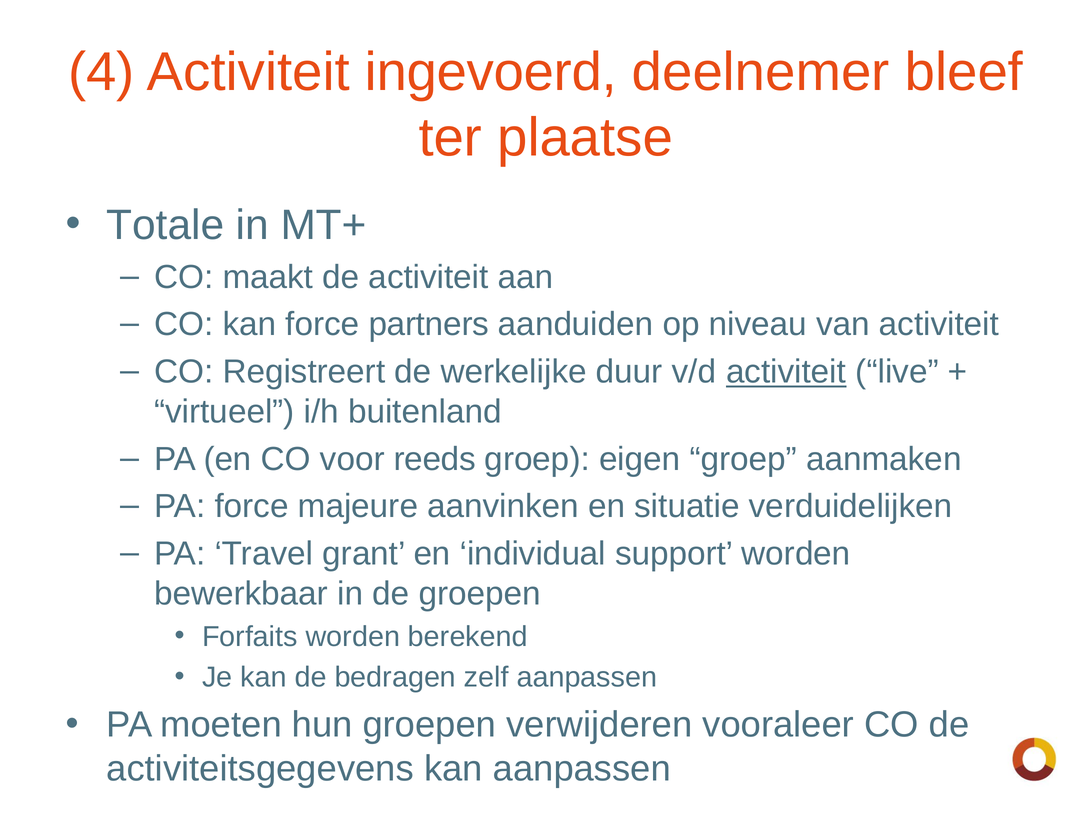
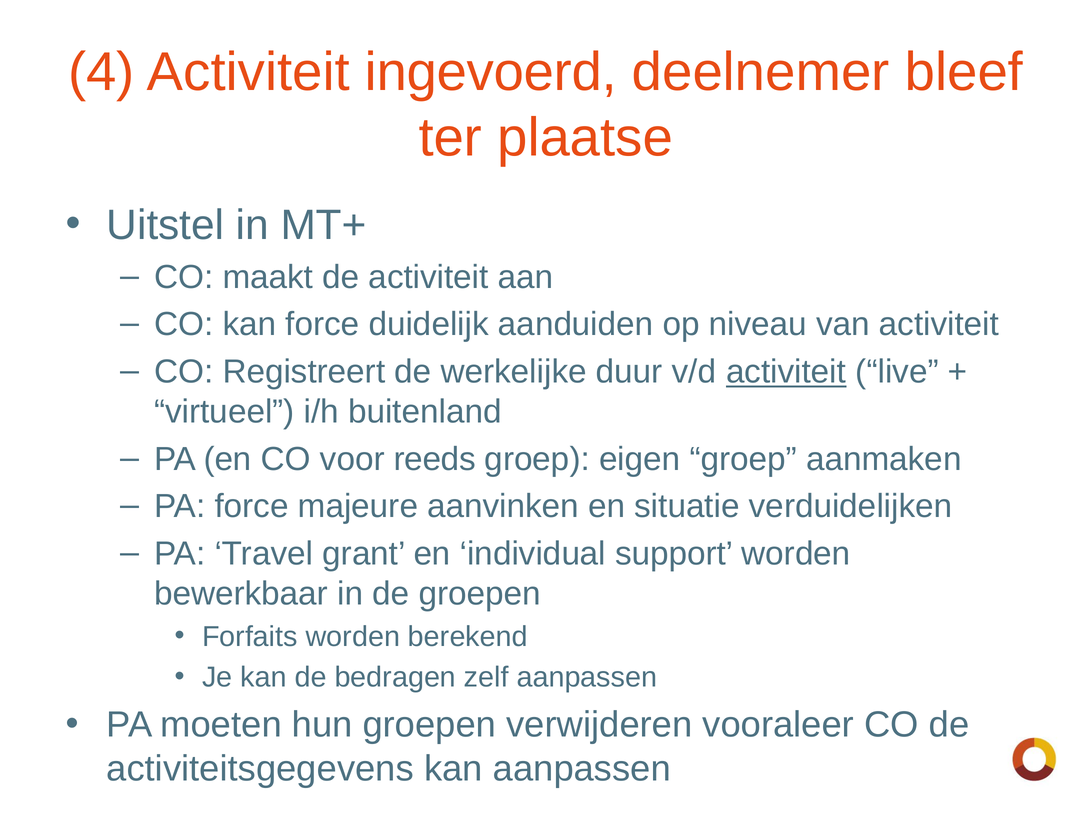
Totale: Totale -> Uitstel
partners: partners -> duidelijk
